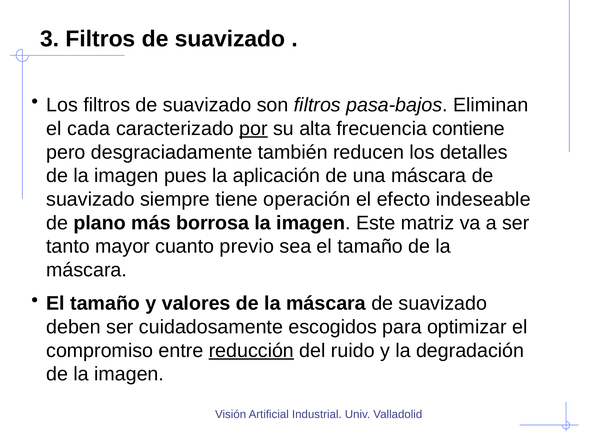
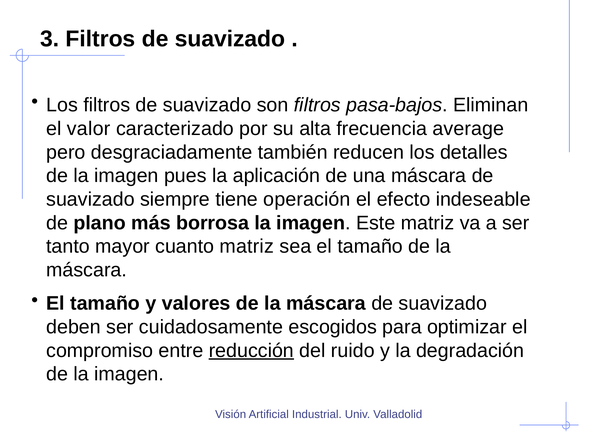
cada: cada -> valor
por underline: present -> none
contiene: contiene -> average
cuanto previo: previo -> matriz
